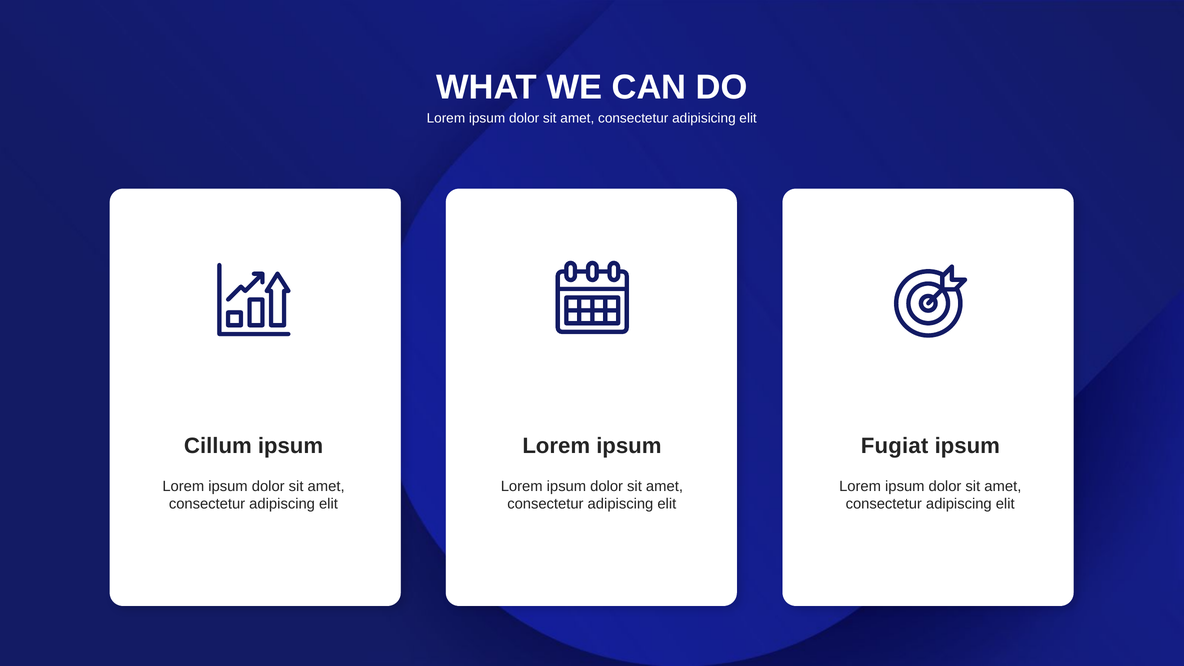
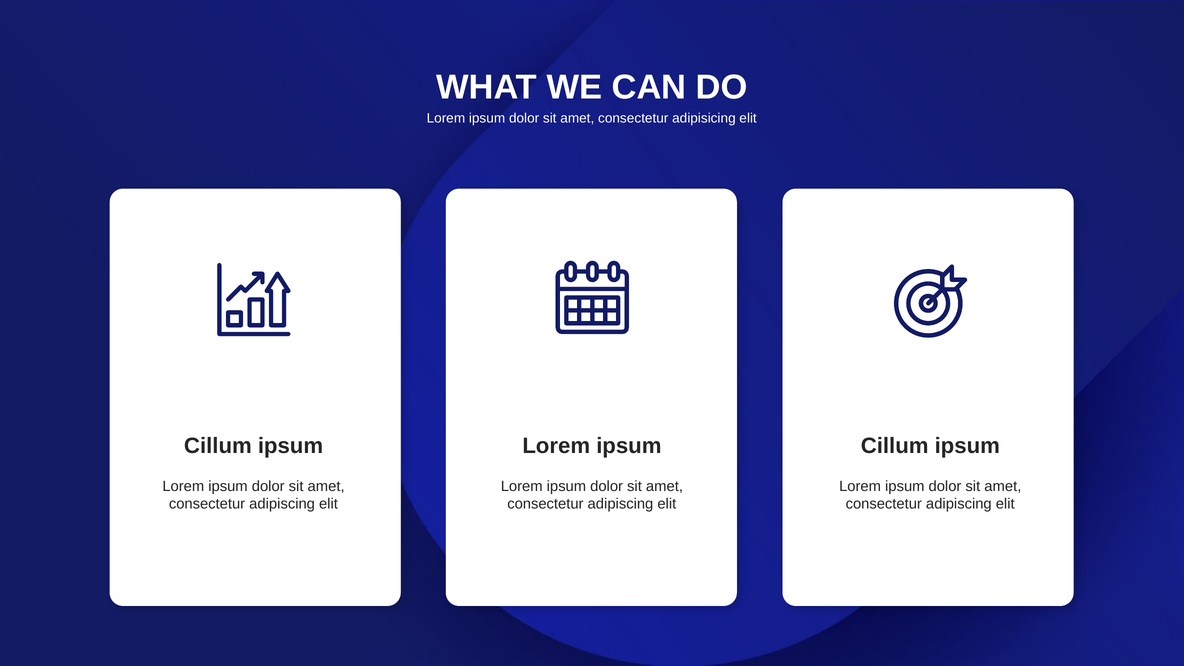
Fugiat at (895, 446): Fugiat -> Cillum
